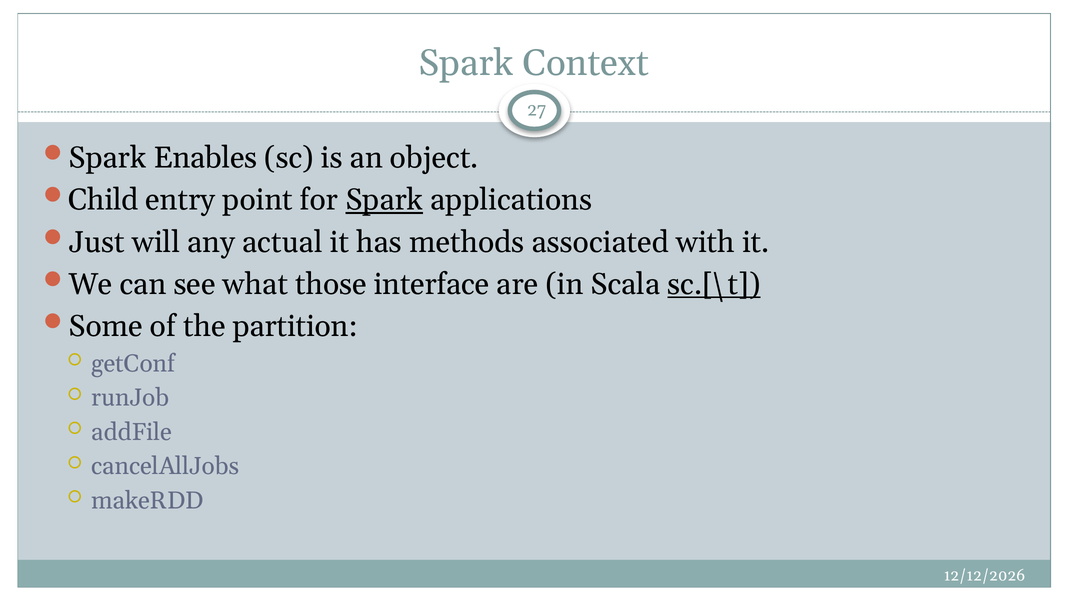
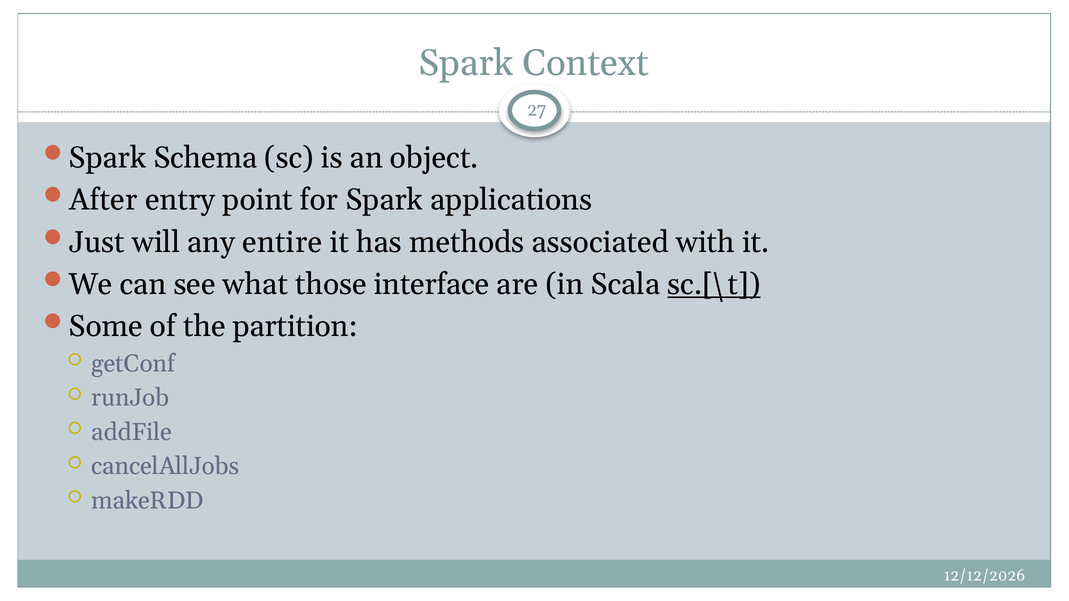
Enables: Enables -> Schema
Child: Child -> After
Spark at (384, 200) underline: present -> none
actual: actual -> entire
